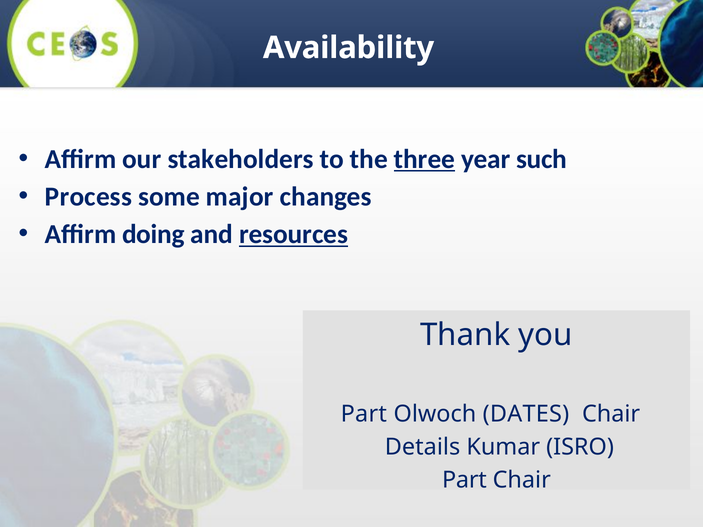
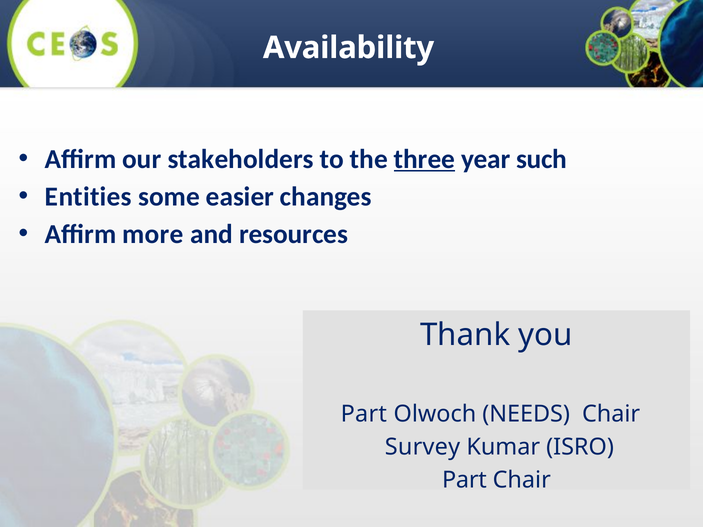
Process: Process -> Entities
major: major -> easier
doing: doing -> more
resources underline: present -> none
DATES: DATES -> NEEDS
Details: Details -> Survey
